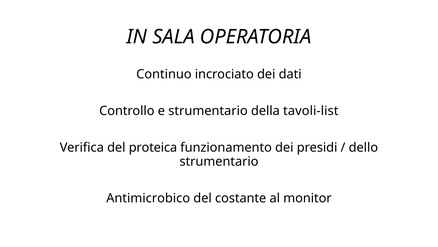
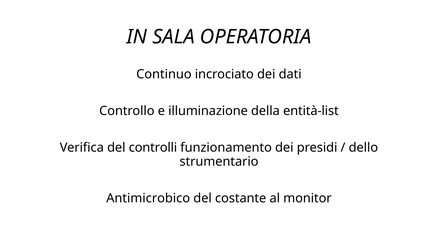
e strumentario: strumentario -> illuminazione
tavoli-list: tavoli-list -> entità-list
proteica: proteica -> controlli
